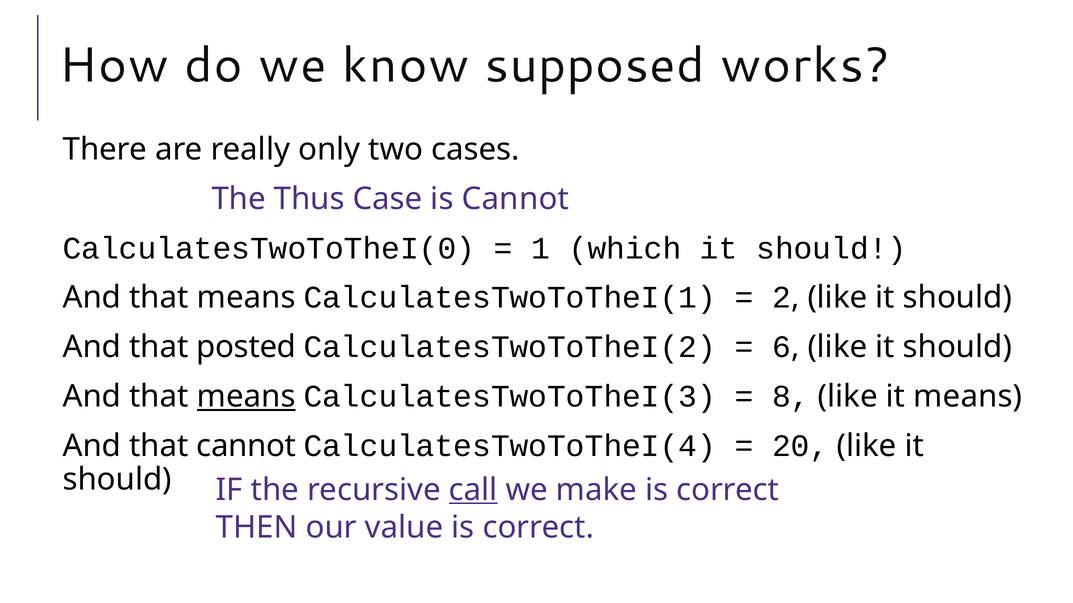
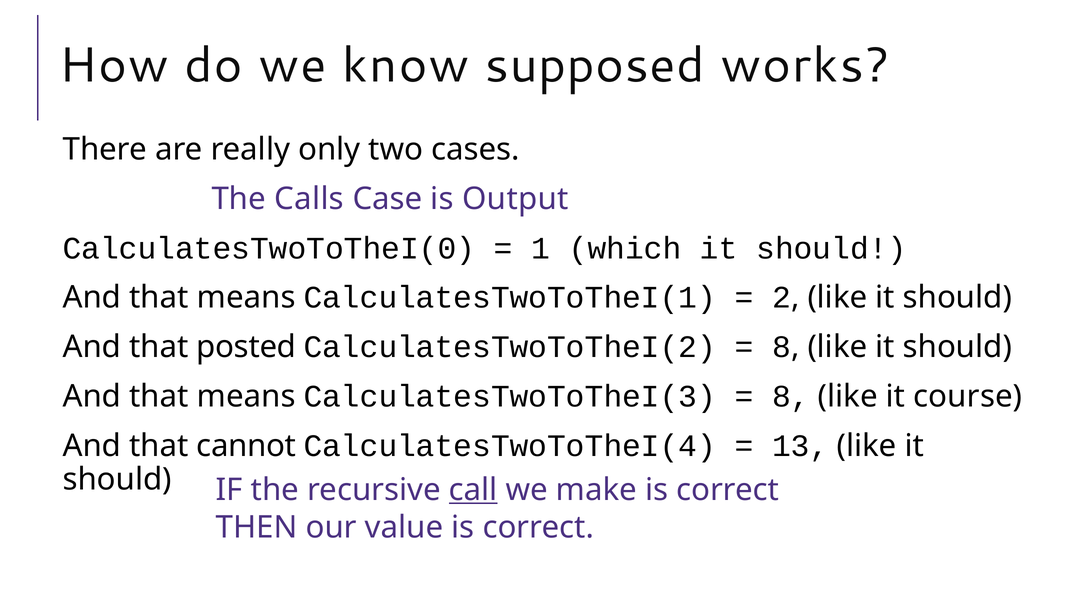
Thus: Thus -> Calls
is Cannot: Cannot -> Output
6 at (782, 347): 6 -> 8
means at (246, 397) underline: present -> none
it means: means -> course
20: 20 -> 13
